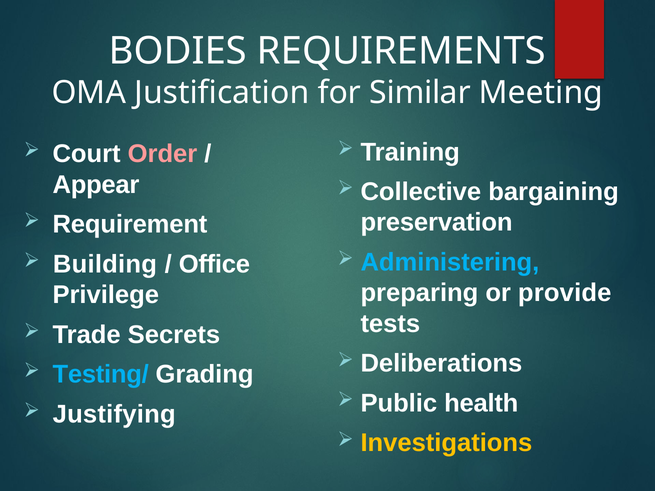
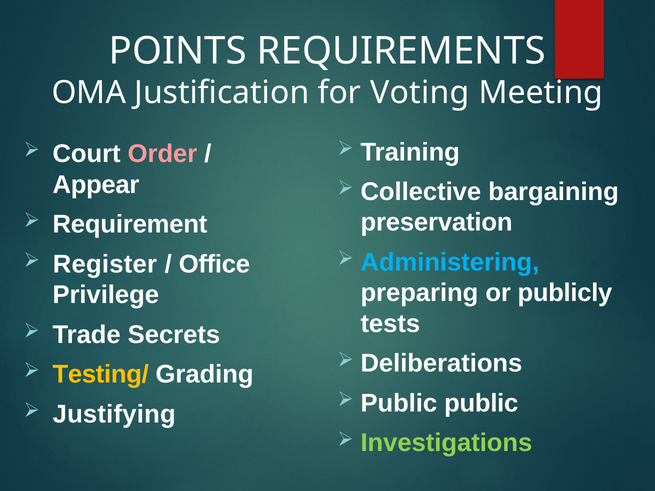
BODIES: BODIES -> POINTS
Similar: Similar -> Voting
Building: Building -> Register
provide: provide -> publicly
Testing/ colour: light blue -> yellow
Public health: health -> public
Investigations colour: yellow -> light green
